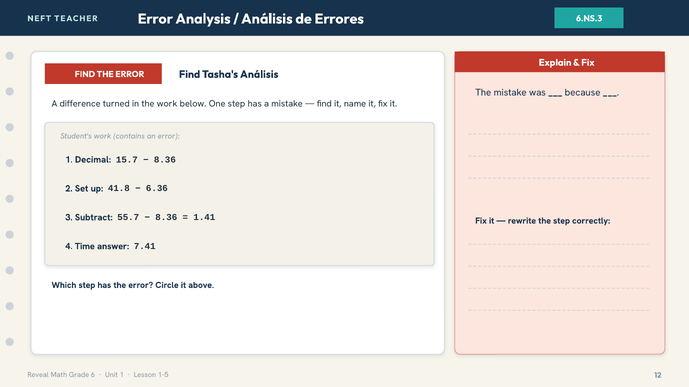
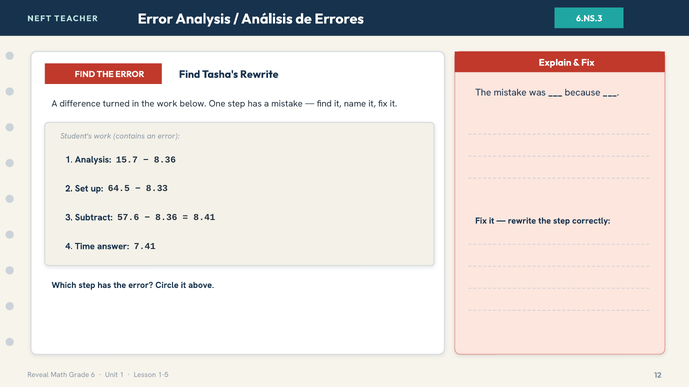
Tasha's Análisis: Análisis -> Rewrite
1 Decimal: Decimal -> Analysis
41.8: 41.8 -> 64.5
6.36: 6.36 -> 8.33
55.7: 55.7 -> 57.6
1.41: 1.41 -> 8.41
